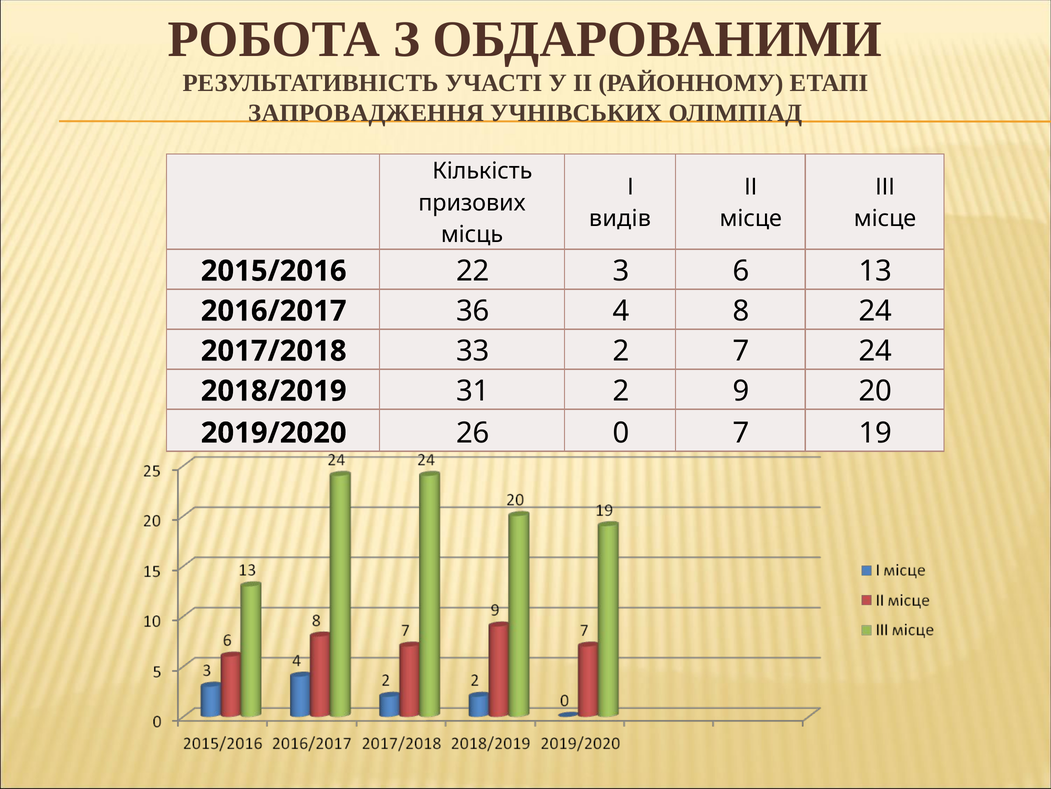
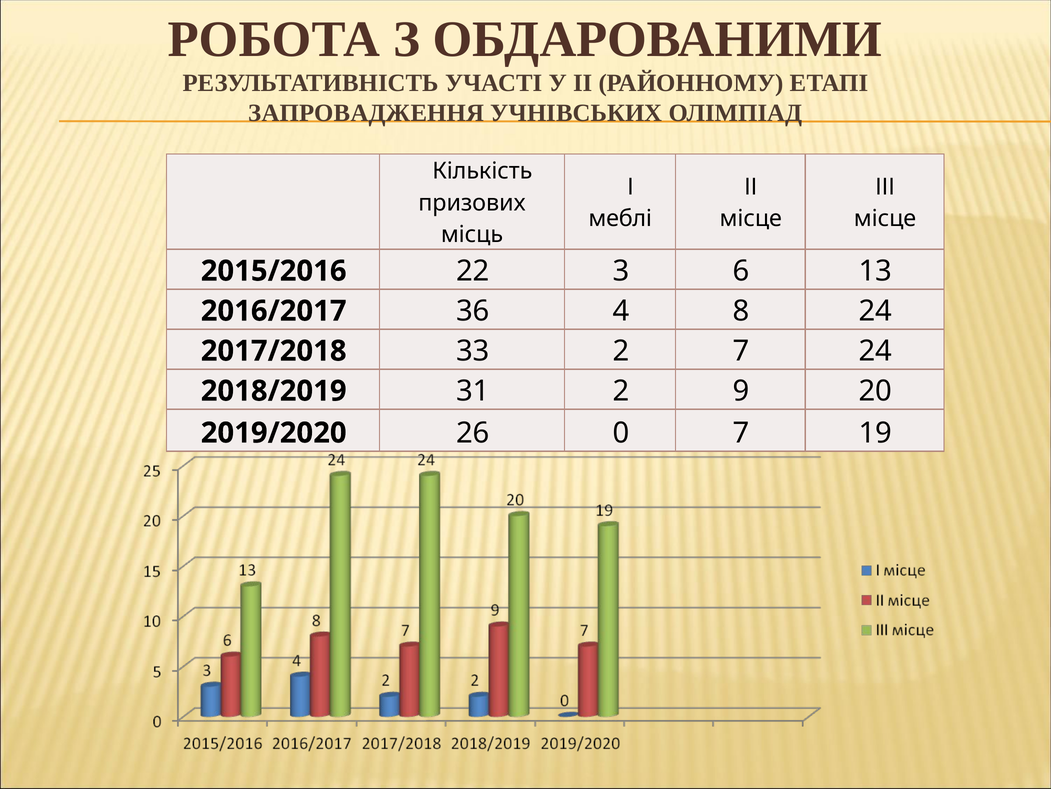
видів: видів -> меблі
